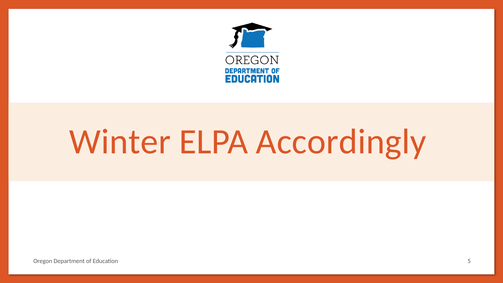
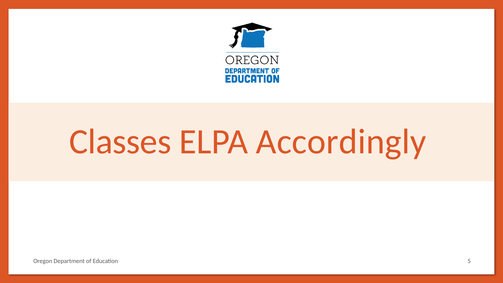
Winter: Winter -> Classes
